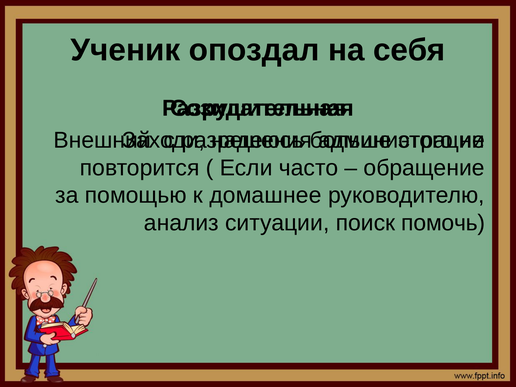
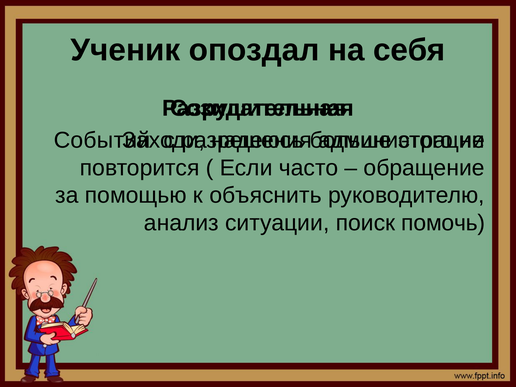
Внешний: Внешний -> Событий
домашнее: домашнее -> объяснить
